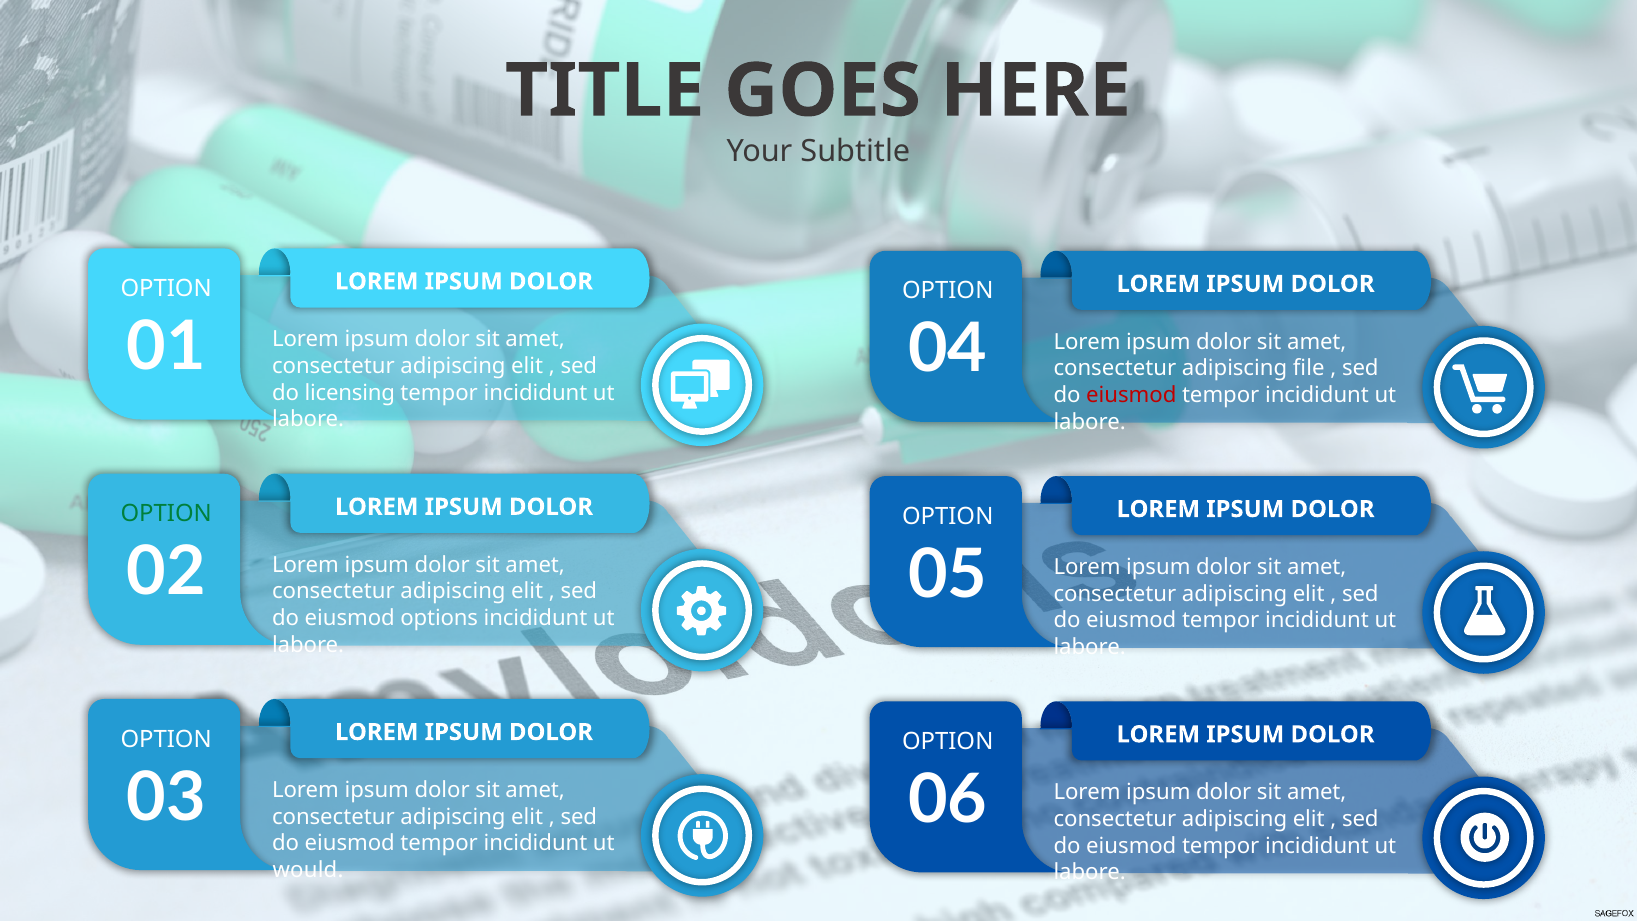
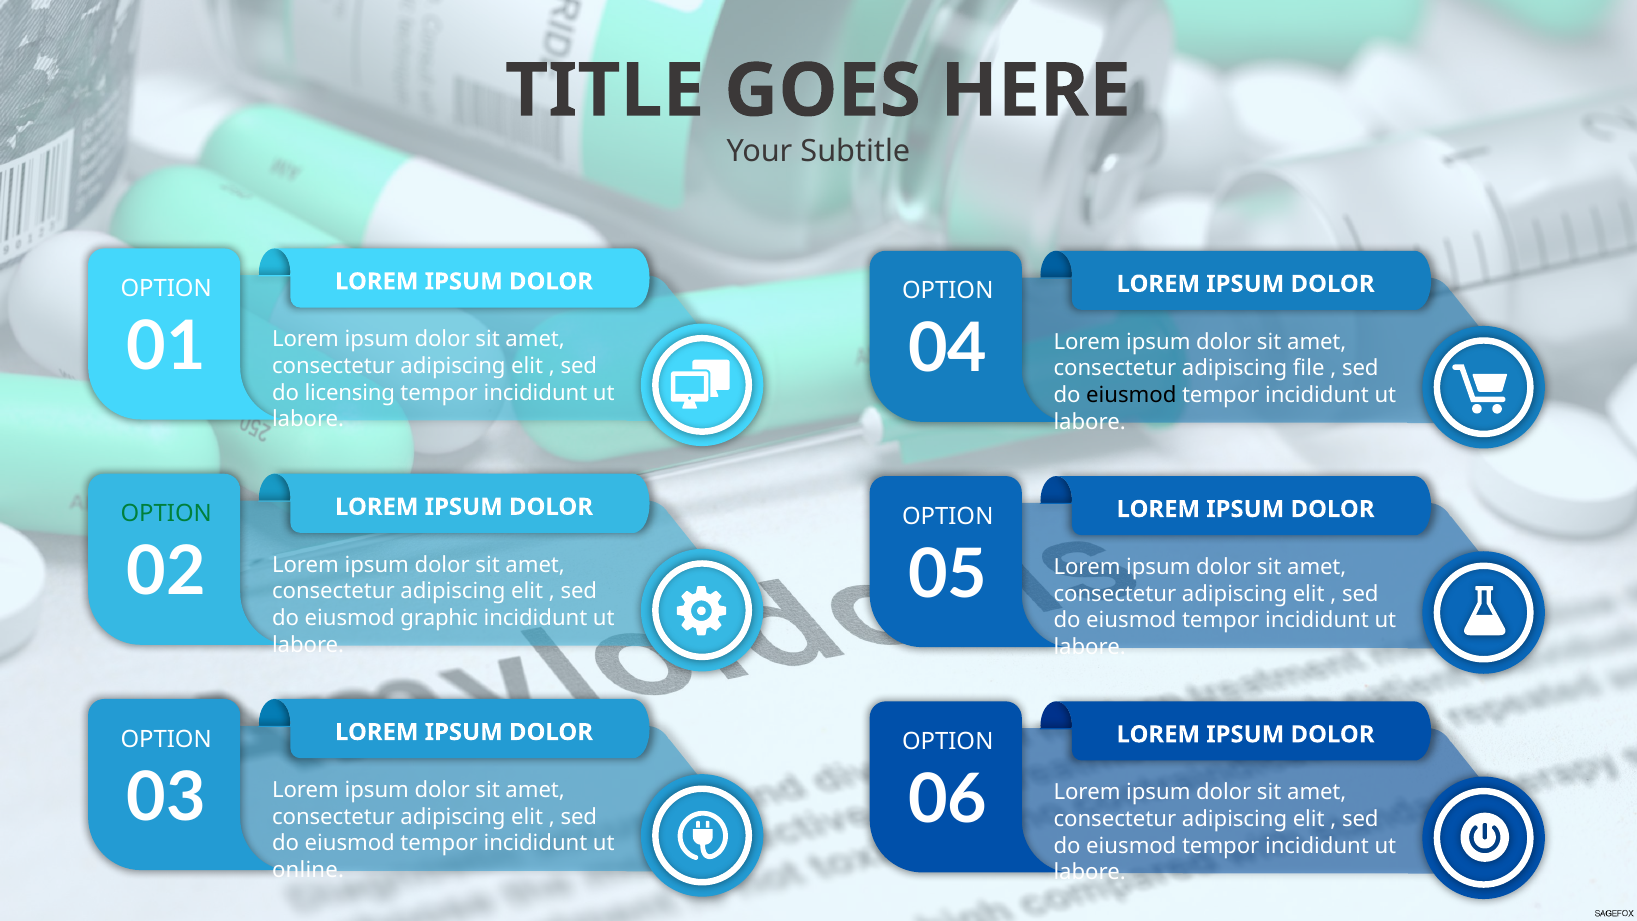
eiusmod at (1131, 395) colour: red -> black
options: options -> graphic
would: would -> online
